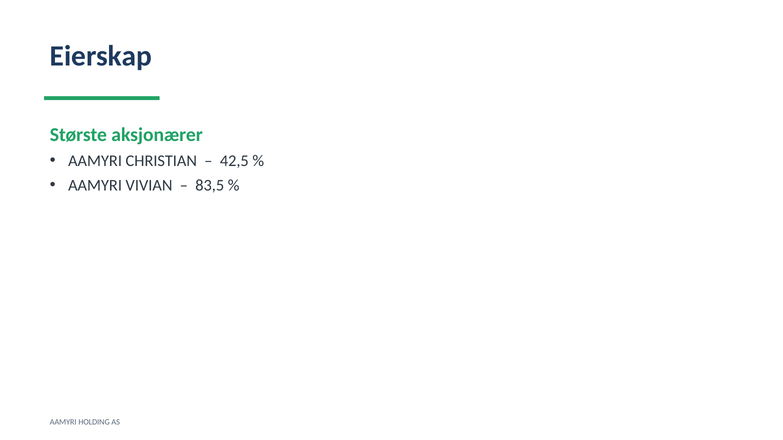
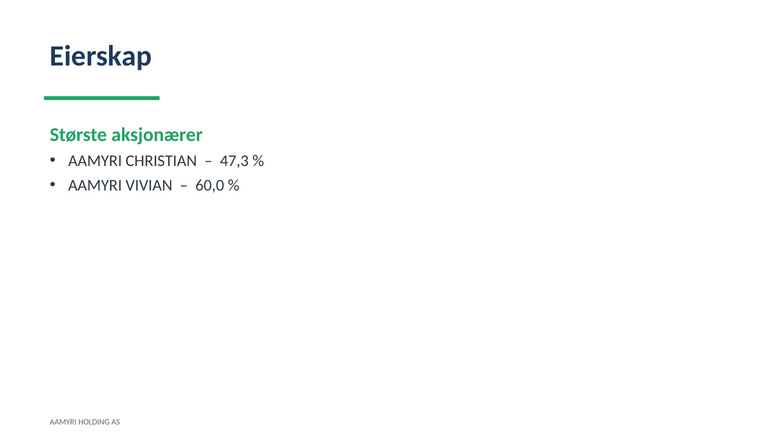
42,5: 42,5 -> 47,3
83,5: 83,5 -> 60,0
